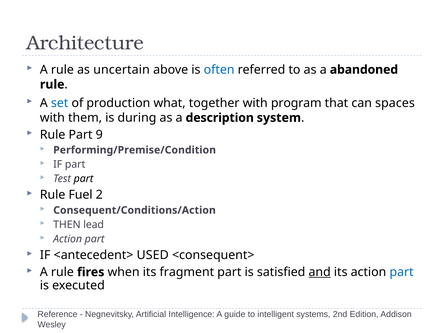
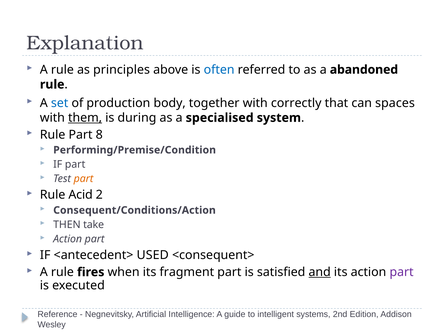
Architecture: Architecture -> Explanation
uncertain: uncertain -> principles
what: what -> body
program: program -> correctly
them underline: none -> present
description: description -> specialised
9: 9 -> 8
part at (84, 179) colour: black -> orange
Fuel: Fuel -> Acid
lead: lead -> take
part at (402, 272) colour: blue -> purple
